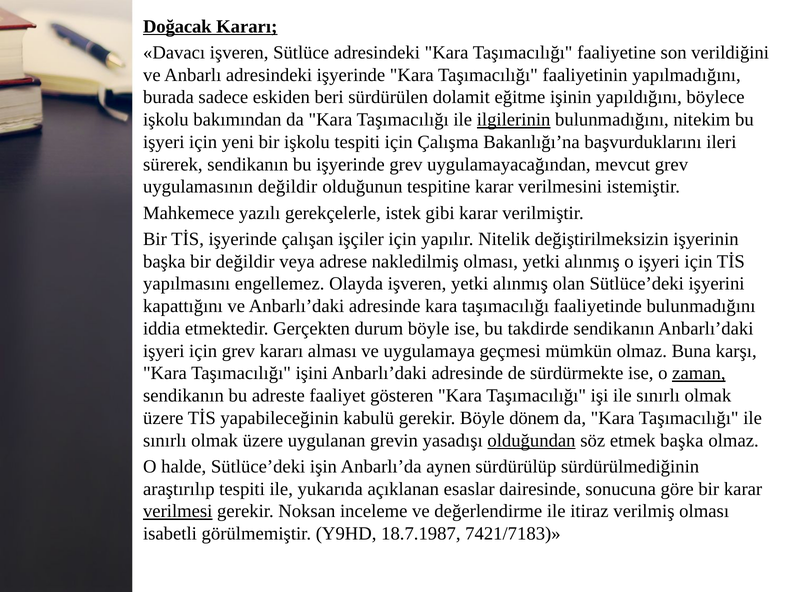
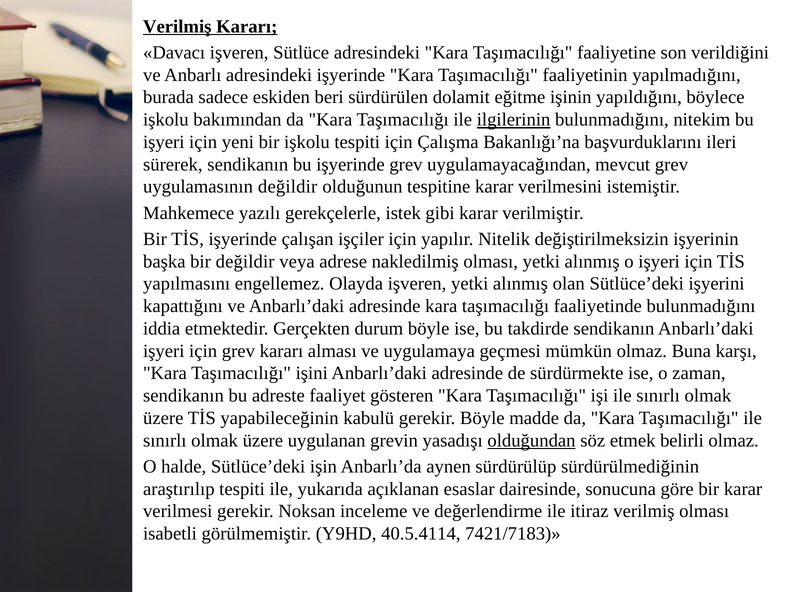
Doğacak at (177, 26): Doğacak -> Verilmiş
zaman underline: present -> none
dönem: dönem -> madde
etmek başka: başka -> belirli
verilmesi underline: present -> none
18.7.1987: 18.7.1987 -> 40.5.4114
